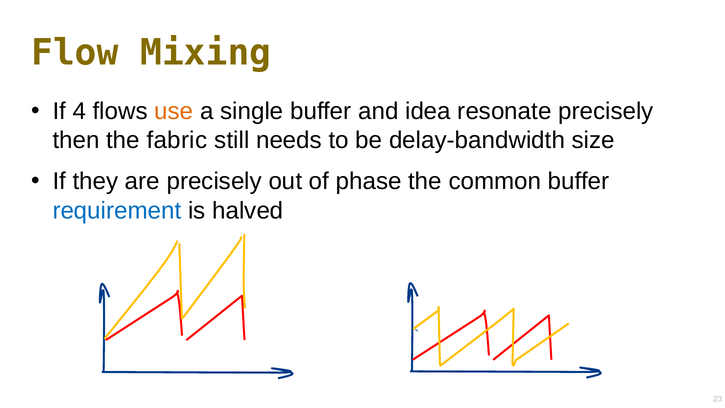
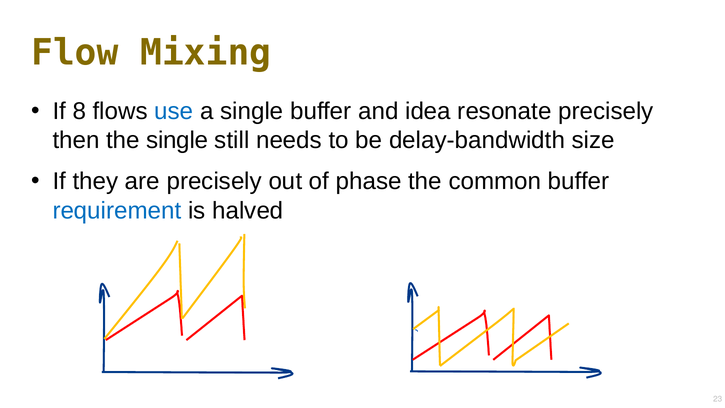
4: 4 -> 8
use colour: orange -> blue
the fabric: fabric -> single
